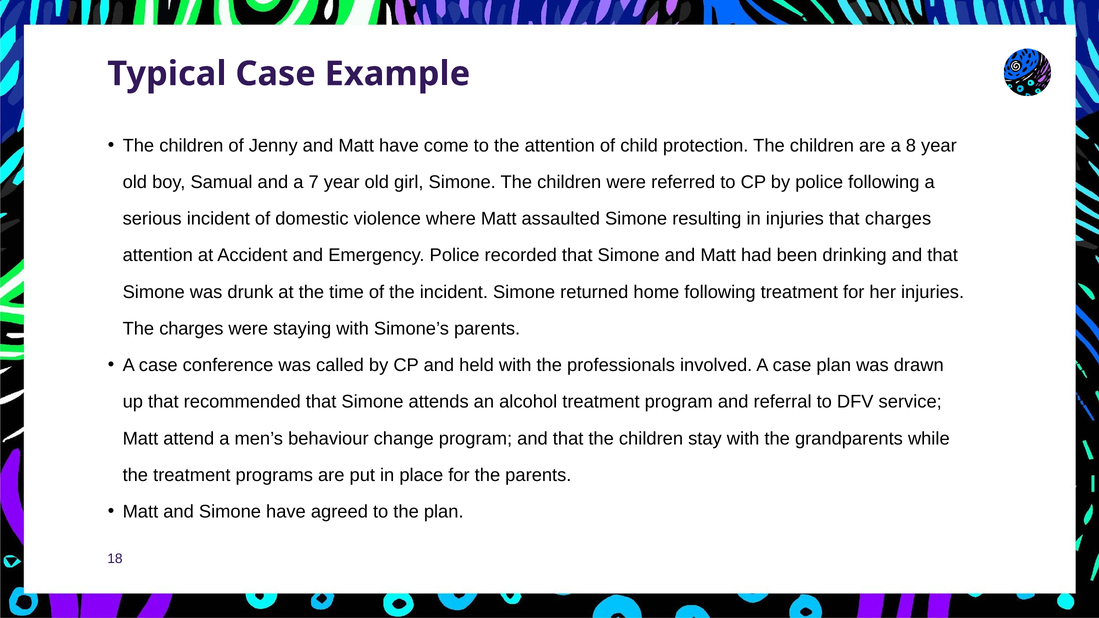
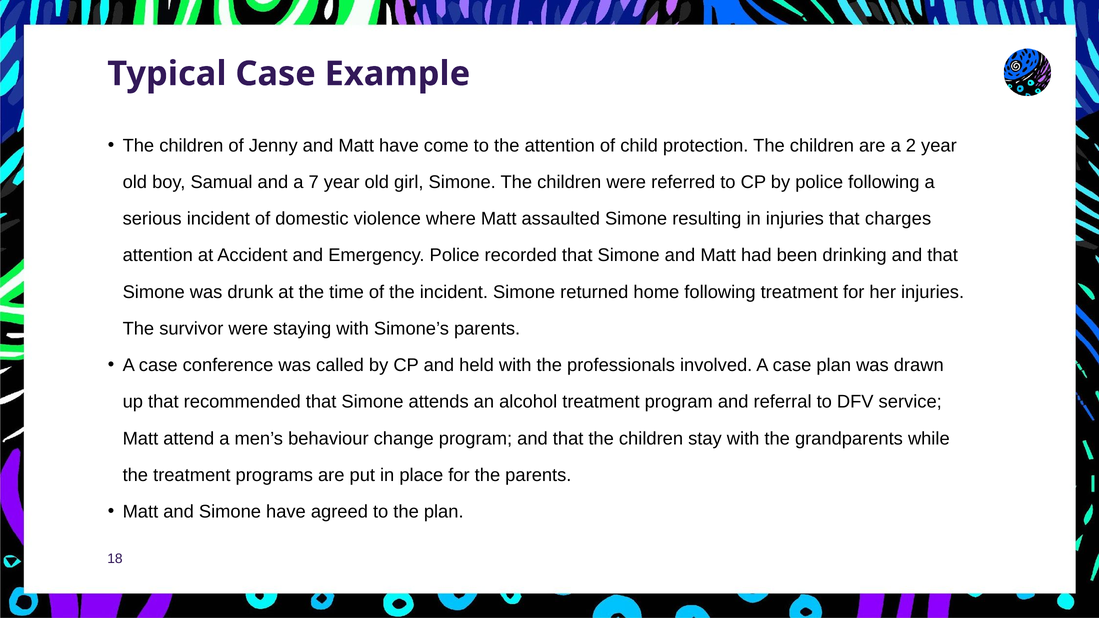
8: 8 -> 2
The charges: charges -> survivor
